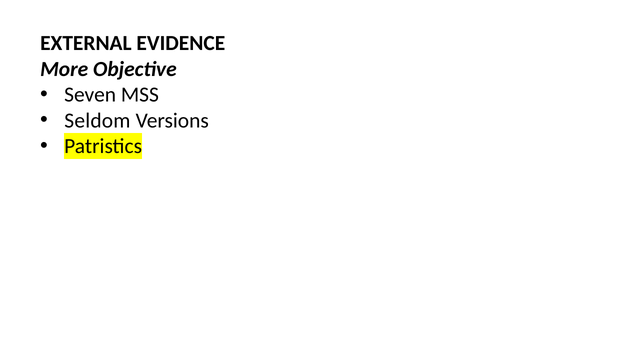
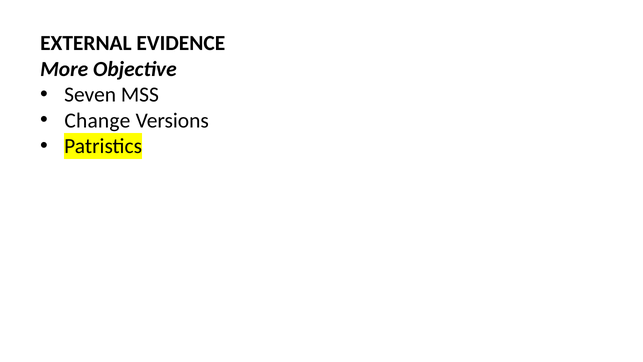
Seldom: Seldom -> Change
